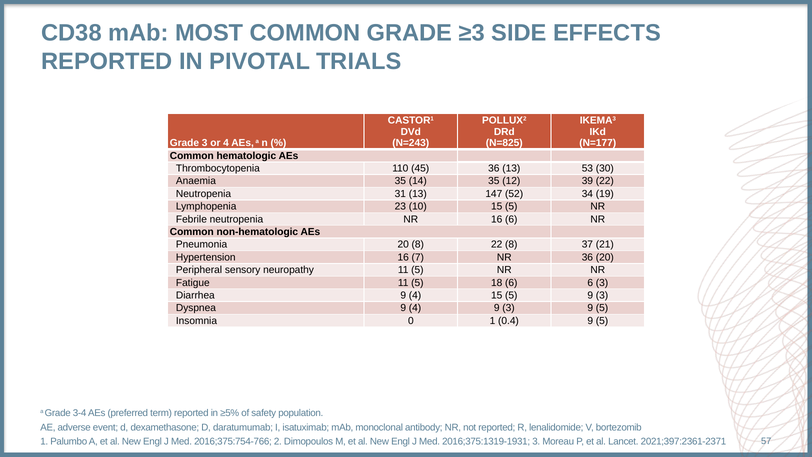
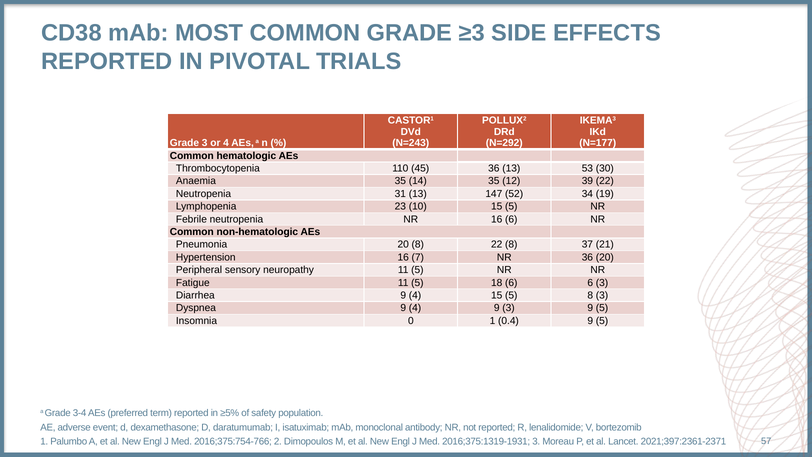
N=825: N=825 -> N=292
5 9: 9 -> 8
